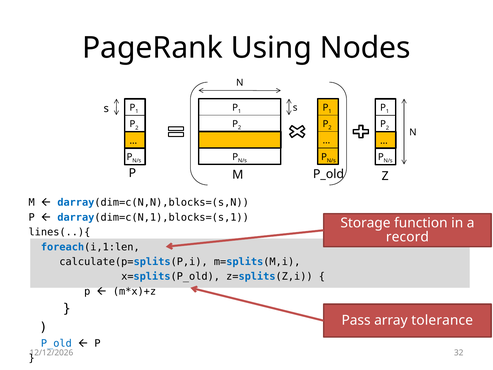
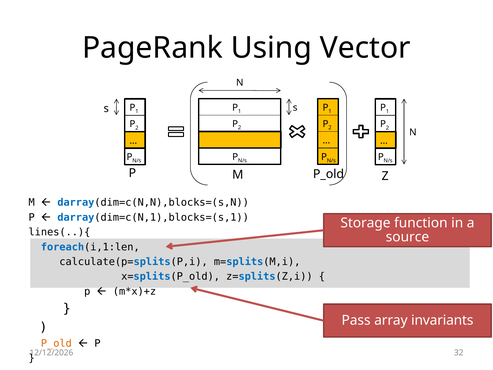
Nodes: Nodes -> Vector
record: record -> source
tolerance: tolerance -> invariants
P_old at (56, 343) colour: blue -> orange
